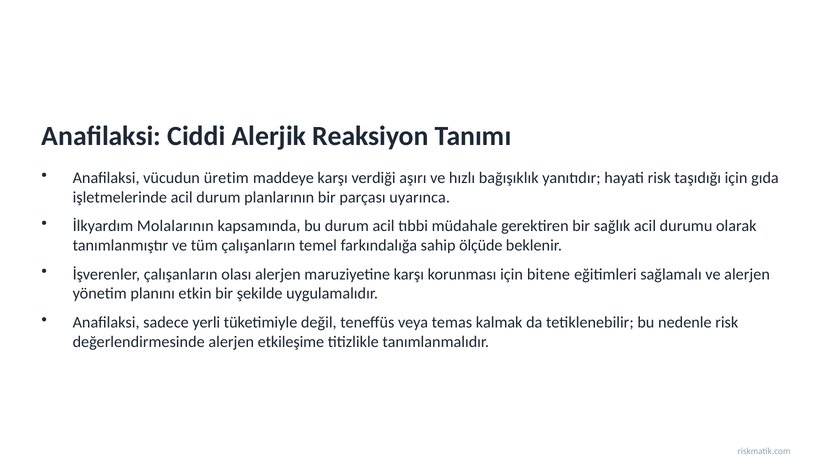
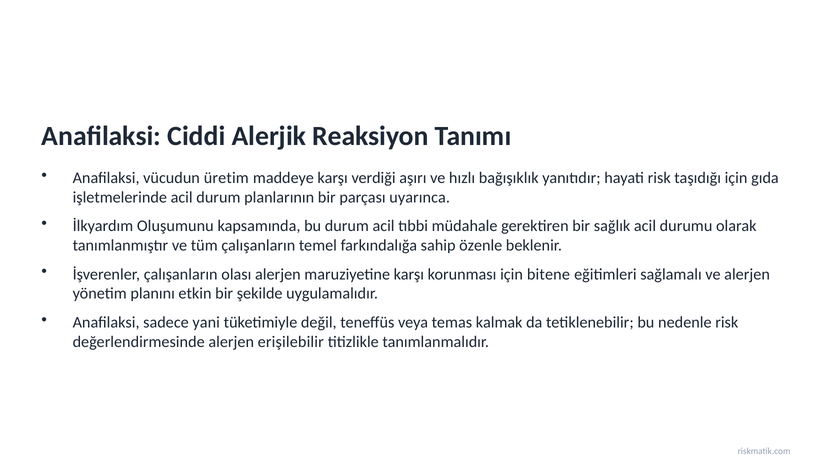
Molalarının: Molalarının -> Oluşumunu
ölçüde: ölçüde -> özenle
yerli: yerli -> yani
etkileşime: etkileşime -> erişilebilir
